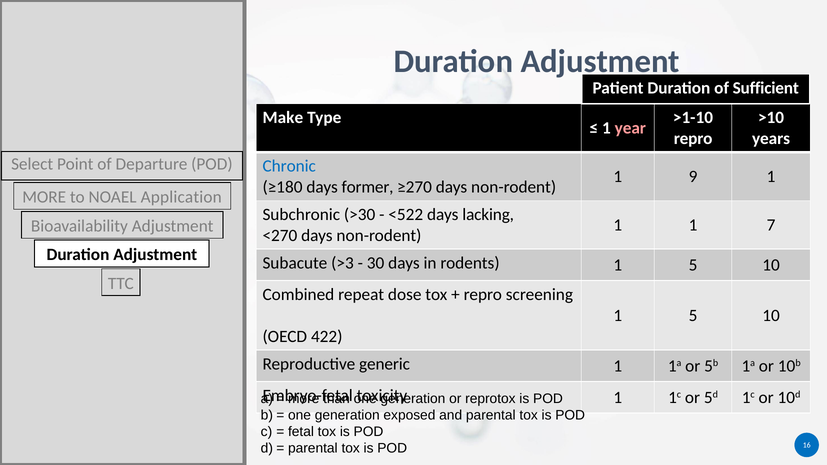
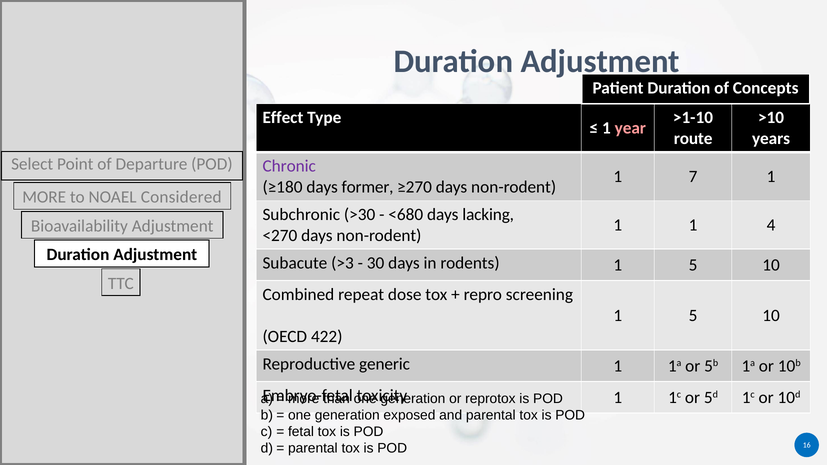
Sufficient: Sufficient -> Concepts
Make: Make -> Effect
repro at (693, 139): repro -> route
Chronic colour: blue -> purple
9: 9 -> 7
Application: Application -> Considered
<522: <522 -> <680
7: 7 -> 4
